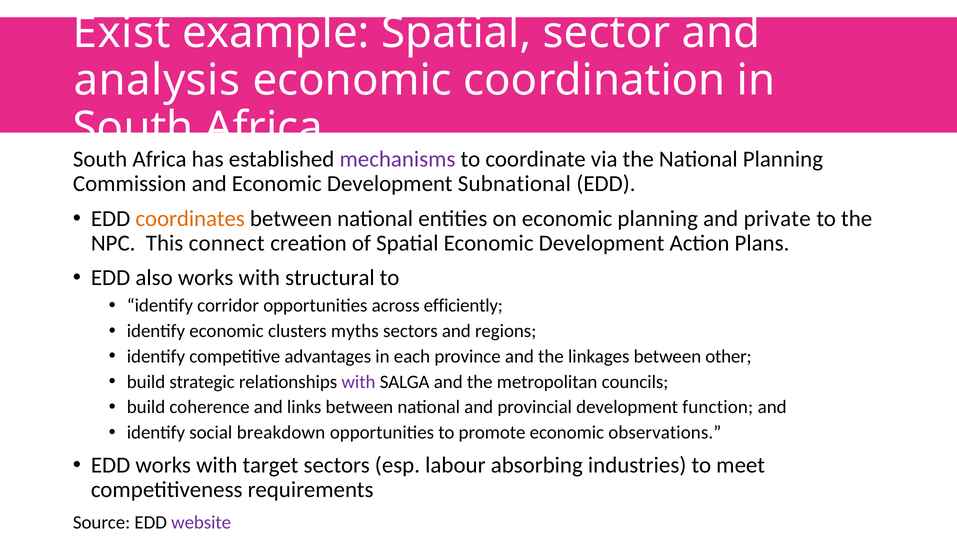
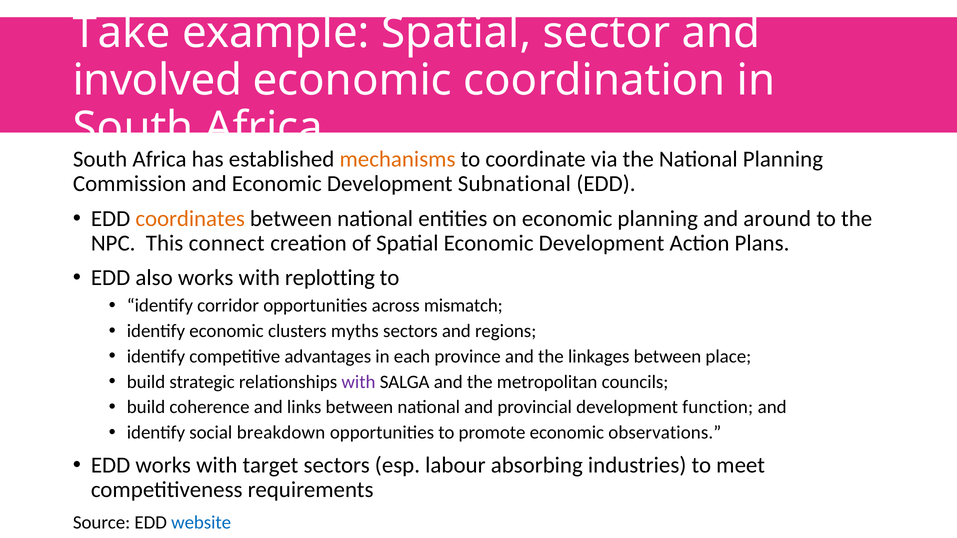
Exist: Exist -> Take
analysis: analysis -> involved
mechanisms colour: purple -> orange
private: private -> around
structural: structural -> replotting
efficiently: efficiently -> mismatch
other: other -> place
website colour: purple -> blue
